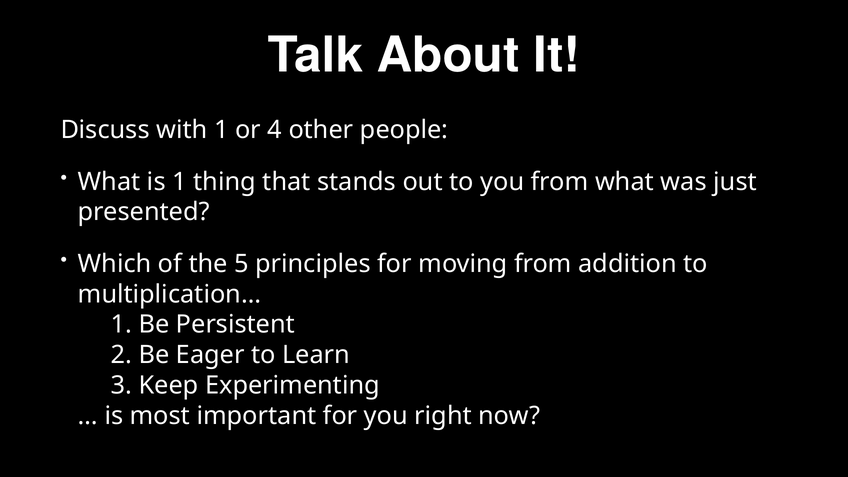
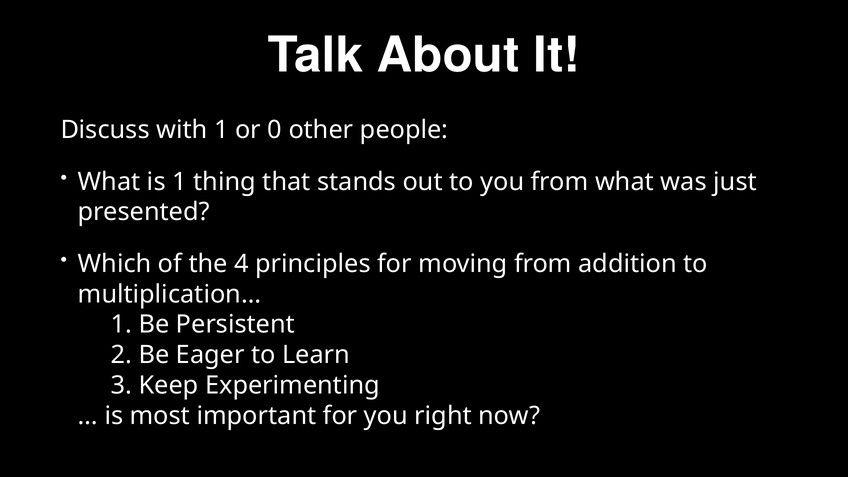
4: 4 -> 0
5: 5 -> 4
